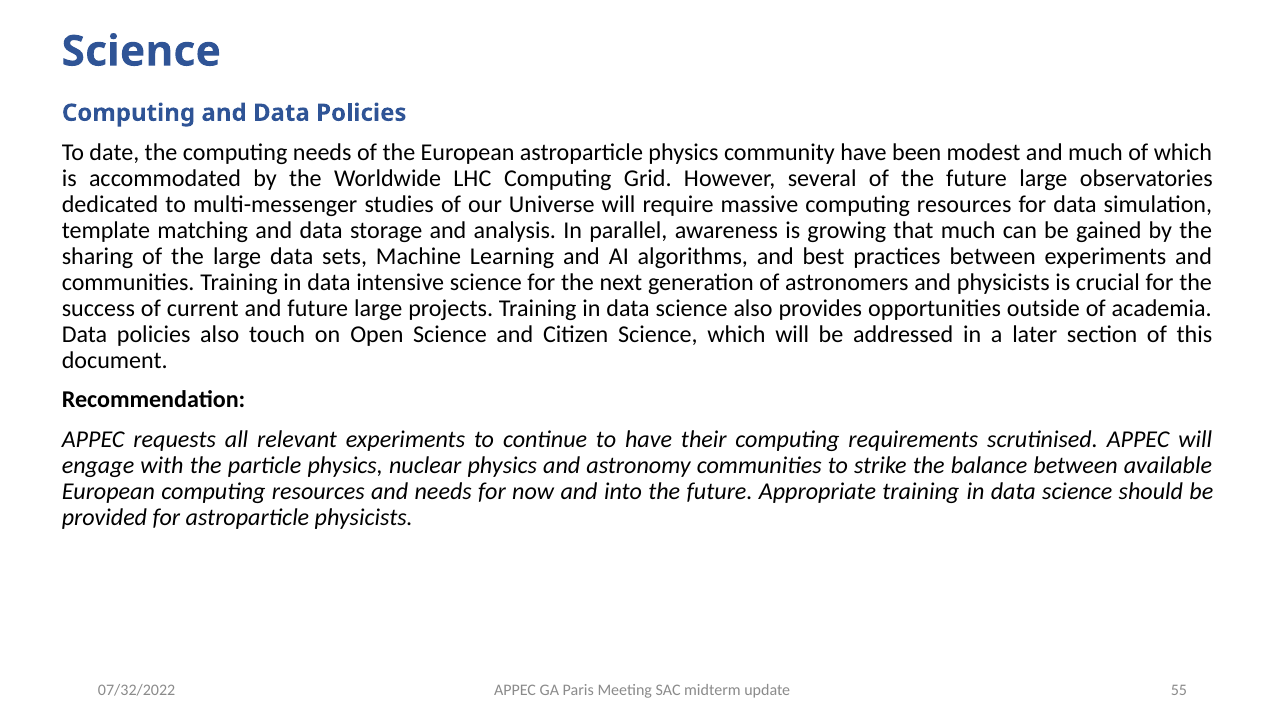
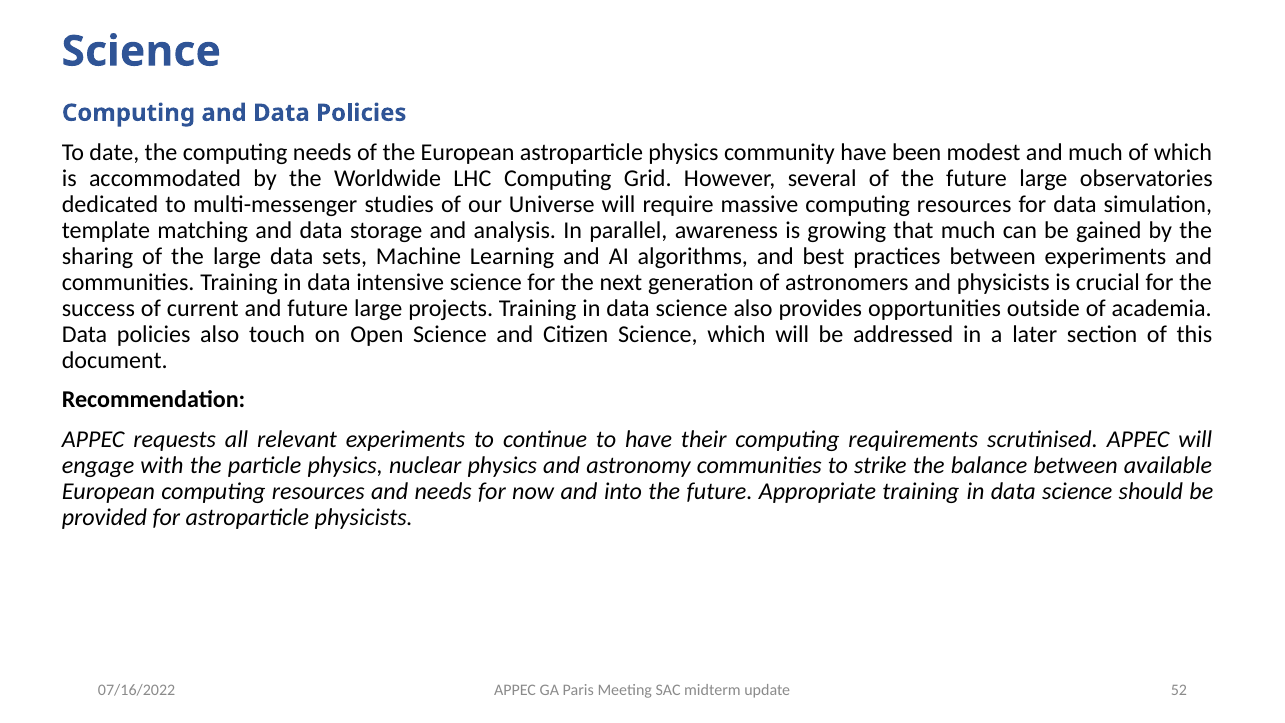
55: 55 -> 52
07/32/2022: 07/32/2022 -> 07/16/2022
